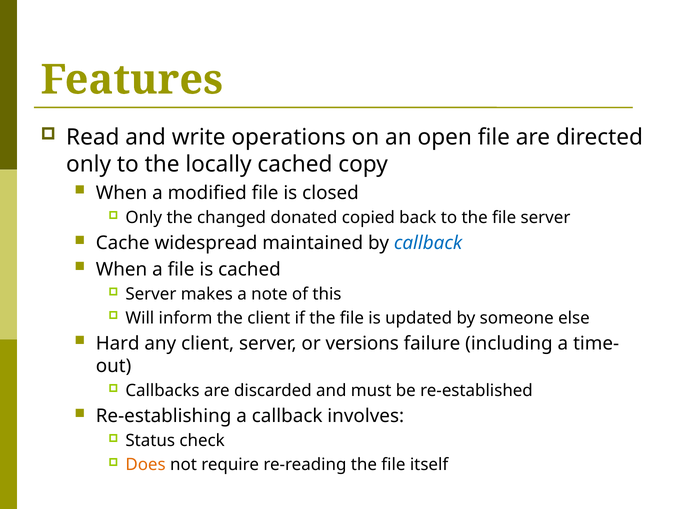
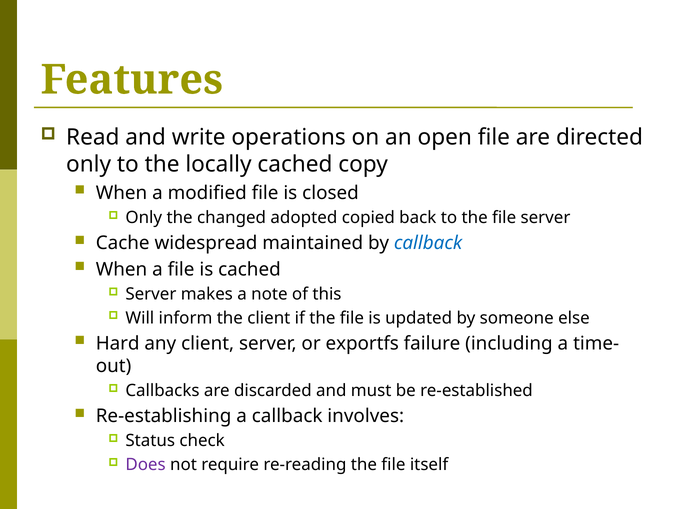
donated: donated -> adopted
versions: versions -> exportfs
Does colour: orange -> purple
